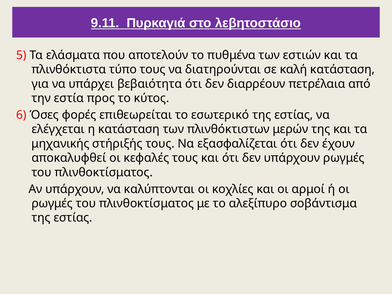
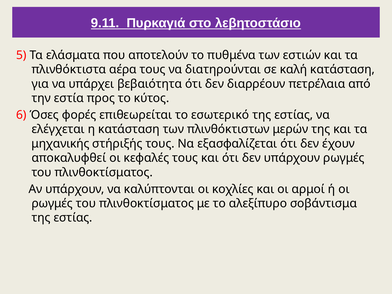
τύπο: τύπο -> αέρα
